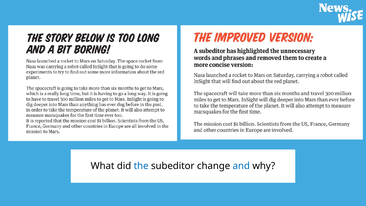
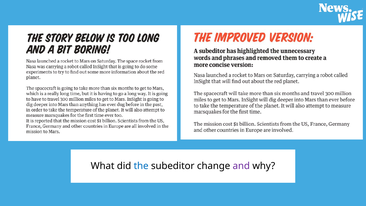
and colour: blue -> purple
